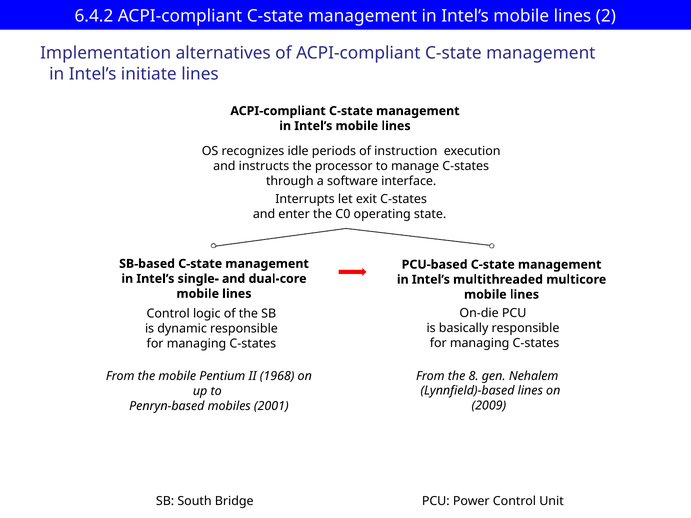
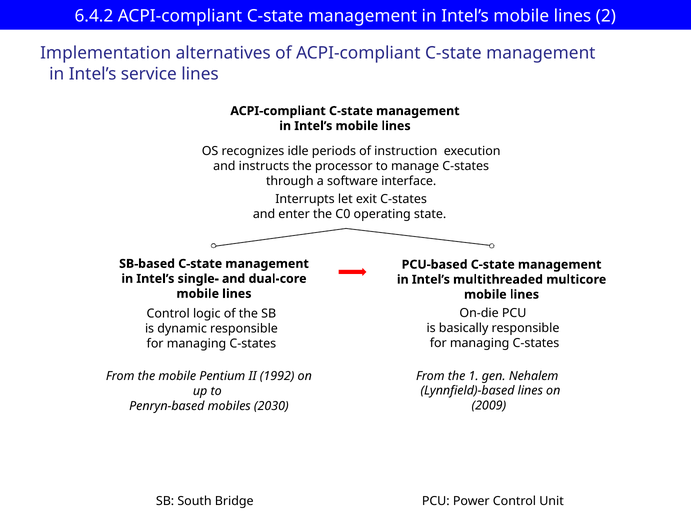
initiate: initiate -> service
8: 8 -> 1
1968: 1968 -> 1992
2001: 2001 -> 2030
